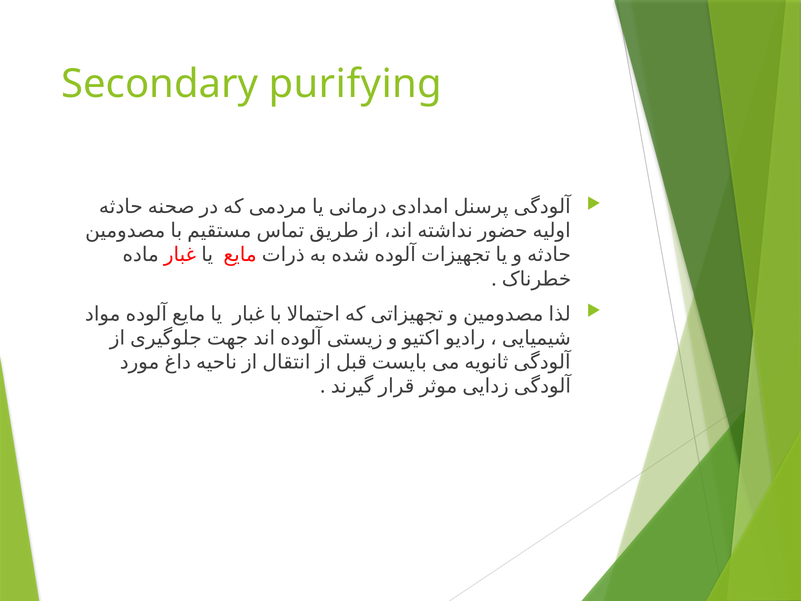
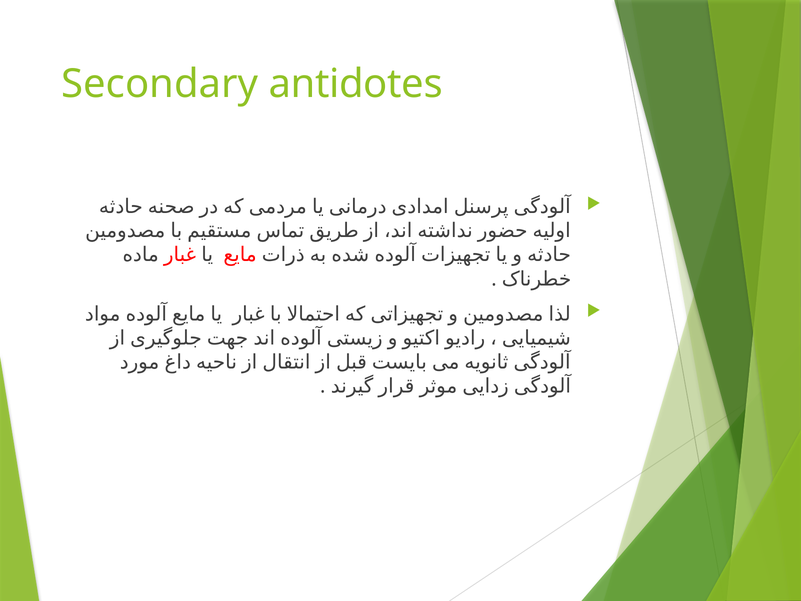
purifying: purifying -> antidotes
